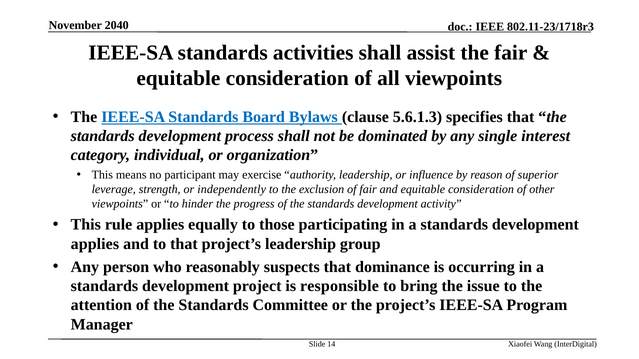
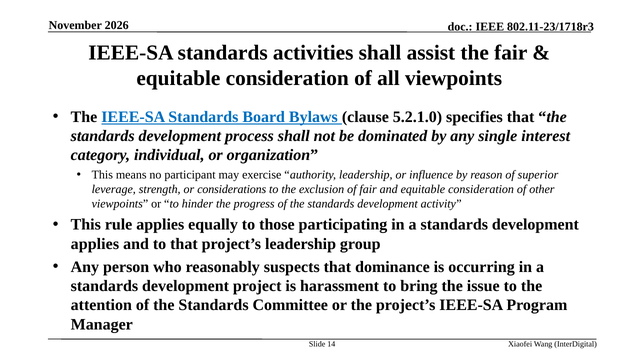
2040: 2040 -> 2026
5.6.1.3: 5.6.1.3 -> 5.2.1.0
independently: independently -> considerations
responsible: responsible -> harassment
